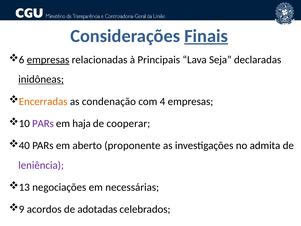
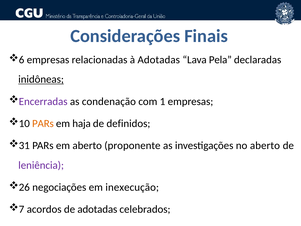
Finais underline: present -> none
empresas at (48, 60) underline: present -> none
à Principais: Principais -> Adotadas
Seja: Seja -> Pela
Encerradas colour: orange -> purple
4: 4 -> 1
PARs at (43, 123) colour: purple -> orange
cooperar: cooperar -> definidos
40: 40 -> 31
no admita: admita -> aberto
13: 13 -> 26
necessárias: necessárias -> inexecução
9: 9 -> 7
